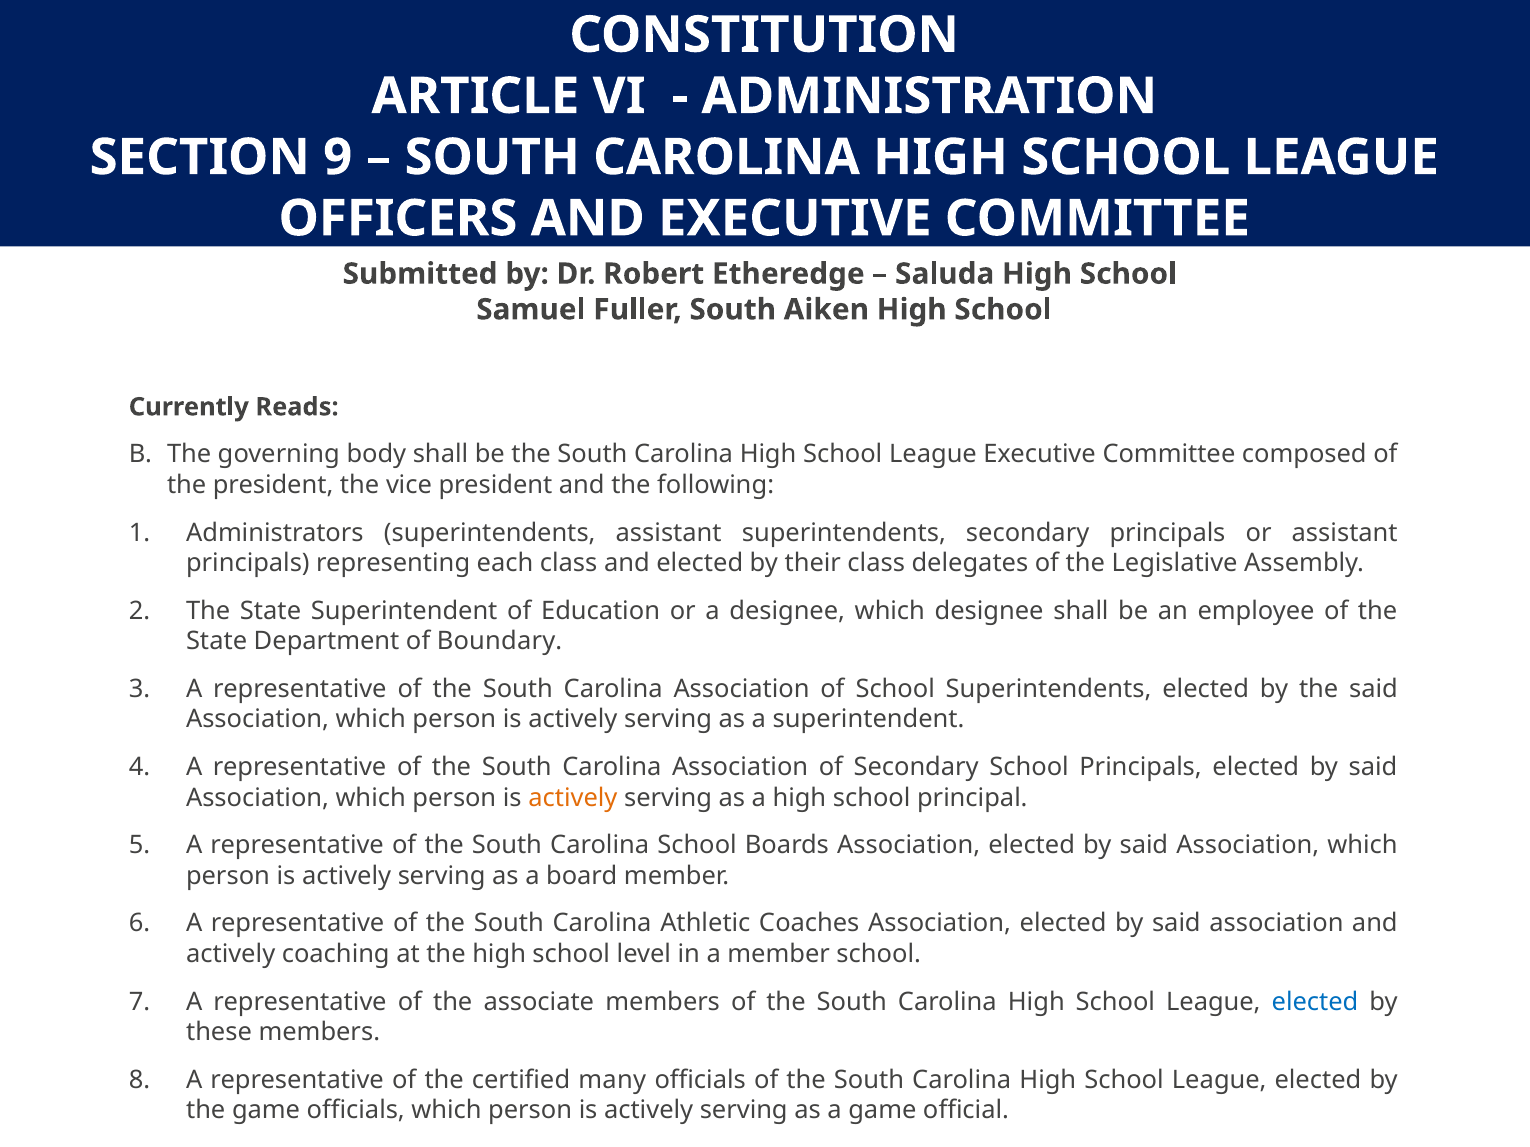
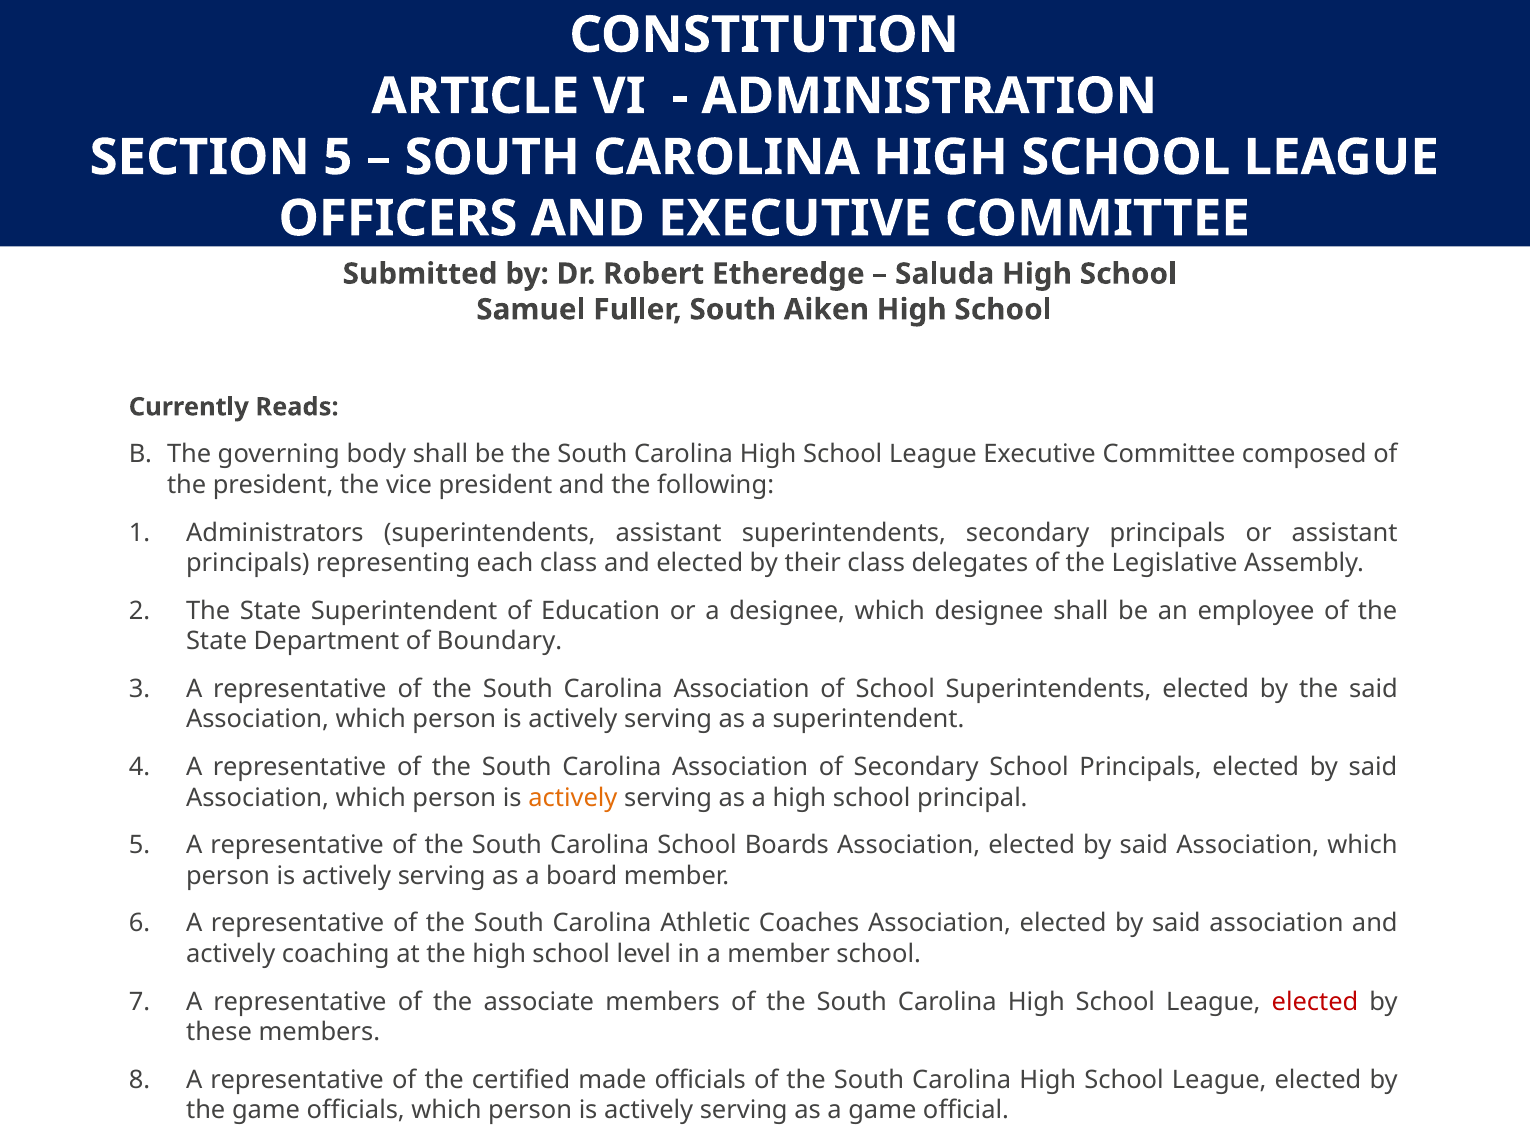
SECTION 9: 9 -> 5
elected at (1315, 1002) colour: blue -> red
many: many -> made
